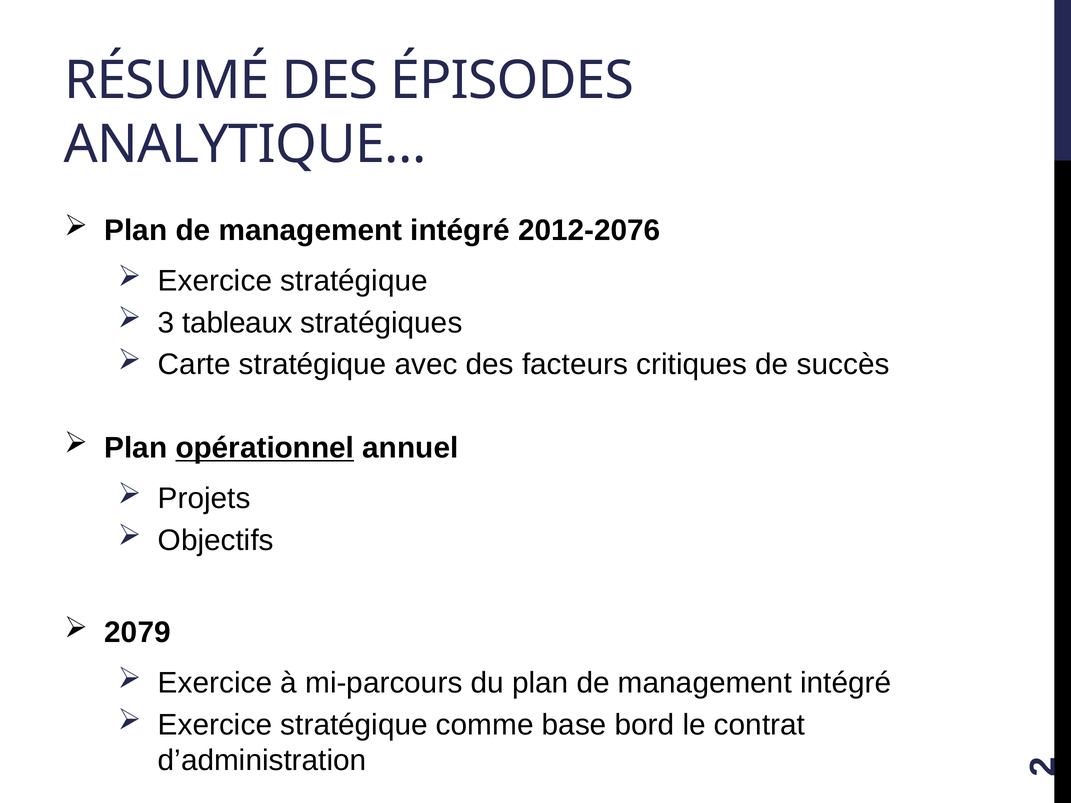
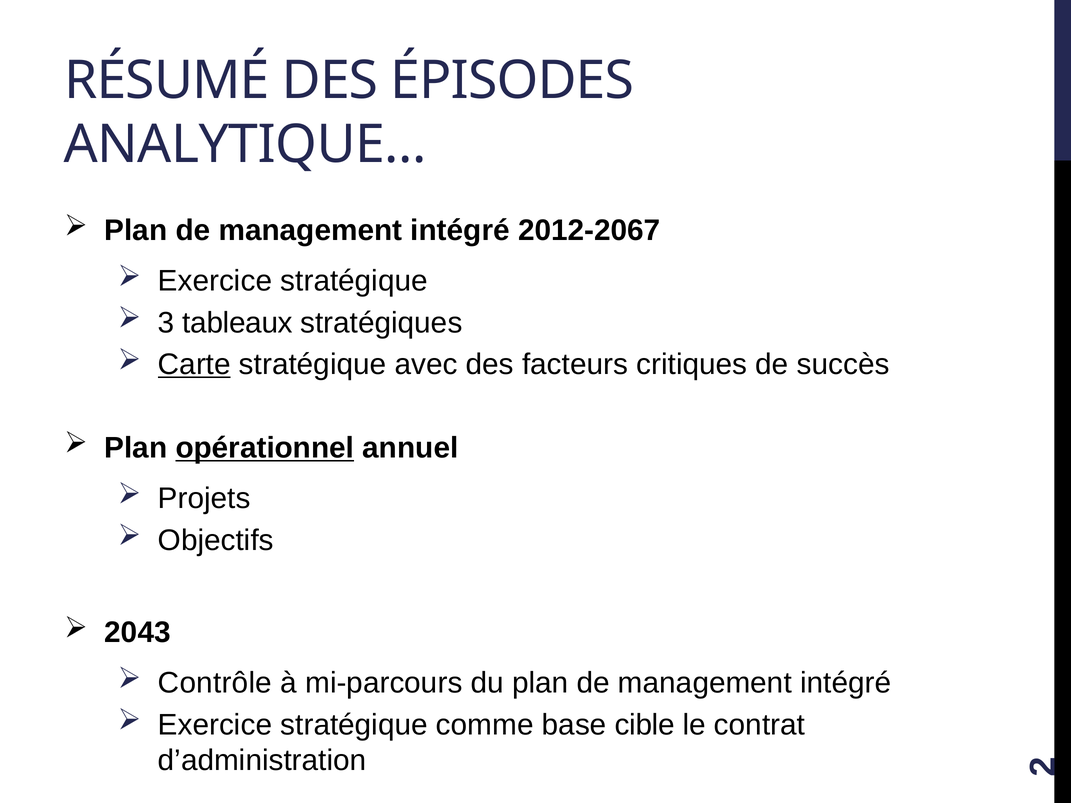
2012-2076: 2012-2076 -> 2012-2067
Carte underline: none -> present
2079: 2079 -> 2043
Exercice at (215, 683): Exercice -> Contrôle
bord: bord -> cible
